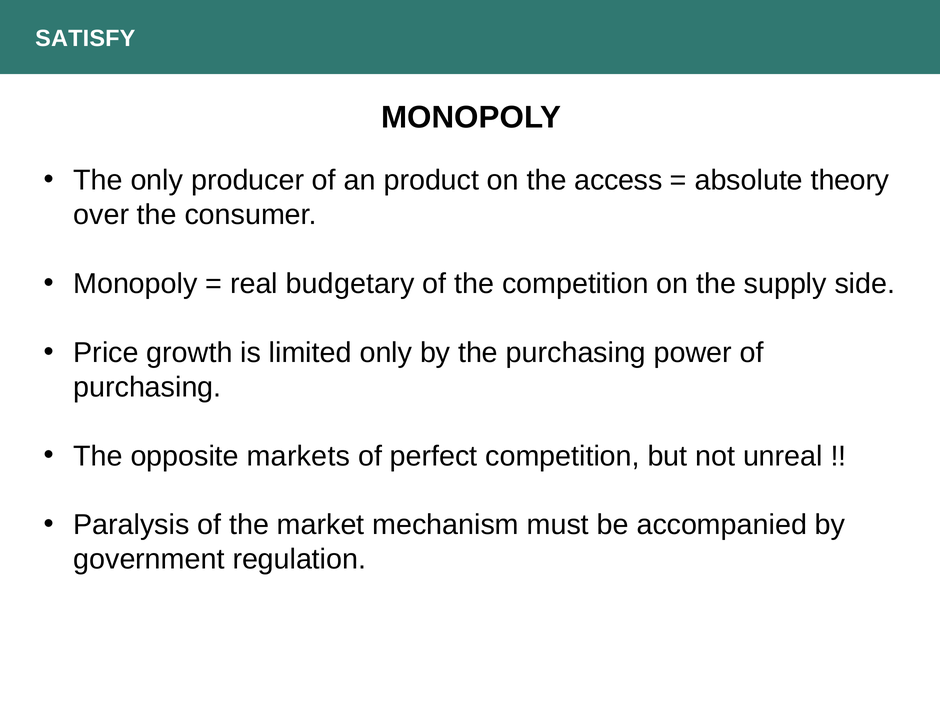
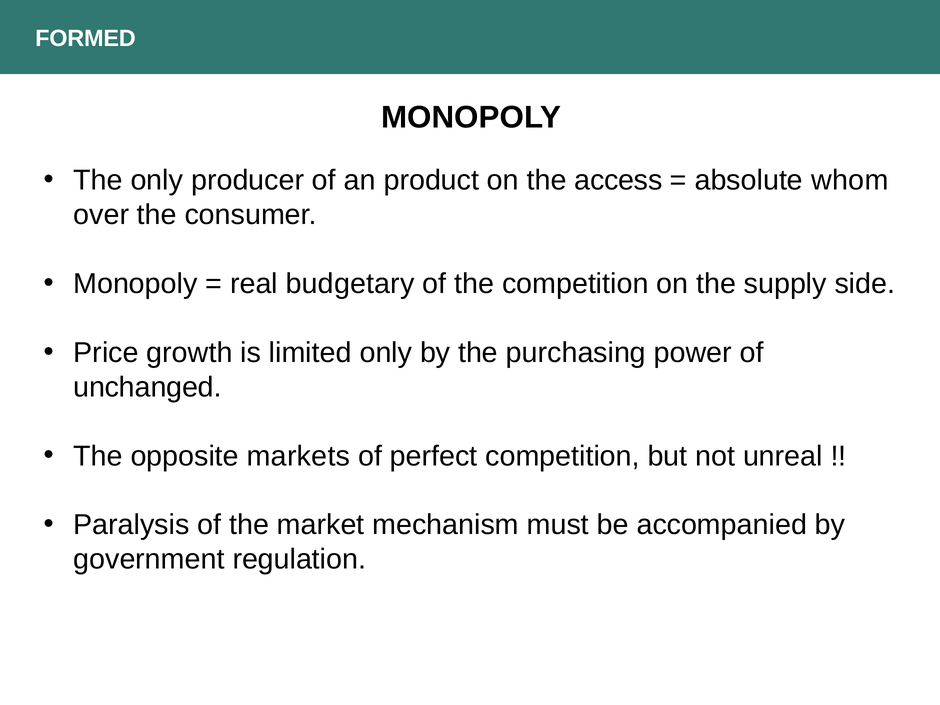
SATISFY: SATISFY -> FORMED
theory: theory -> whom
purchasing at (147, 387): purchasing -> unchanged
